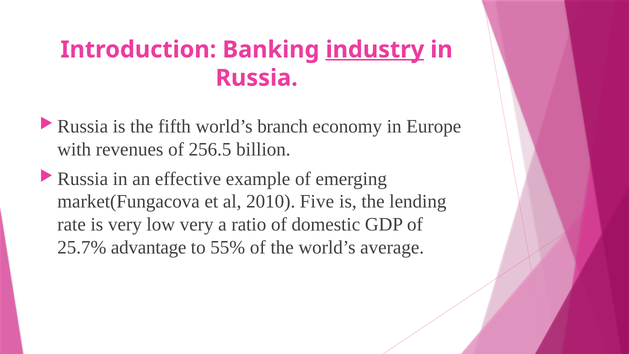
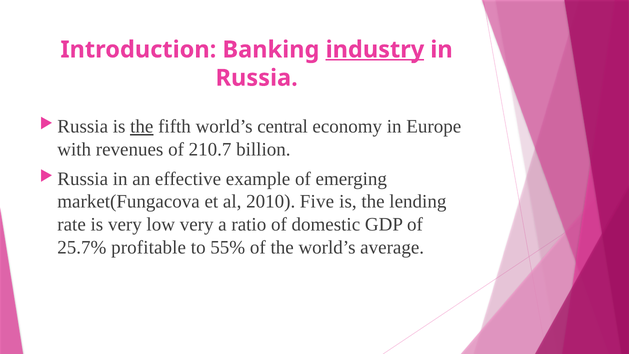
the at (142, 127) underline: none -> present
branch: branch -> central
256.5: 256.5 -> 210.7
advantage: advantage -> profitable
